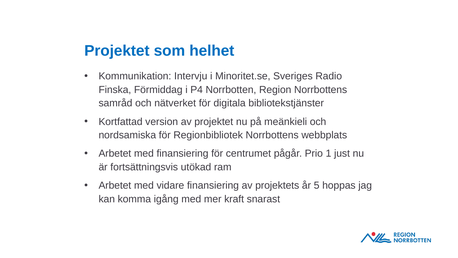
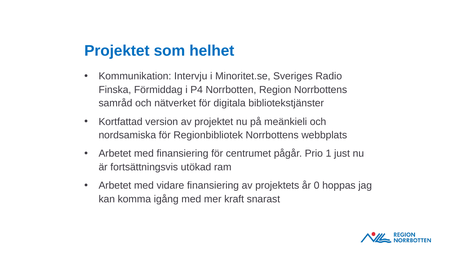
5: 5 -> 0
